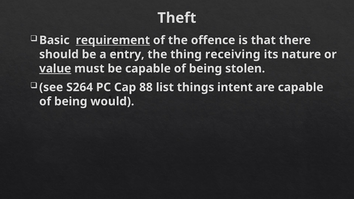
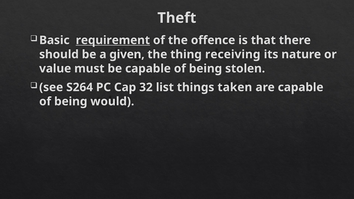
entry: entry -> given
value underline: present -> none
88: 88 -> 32
intent: intent -> taken
